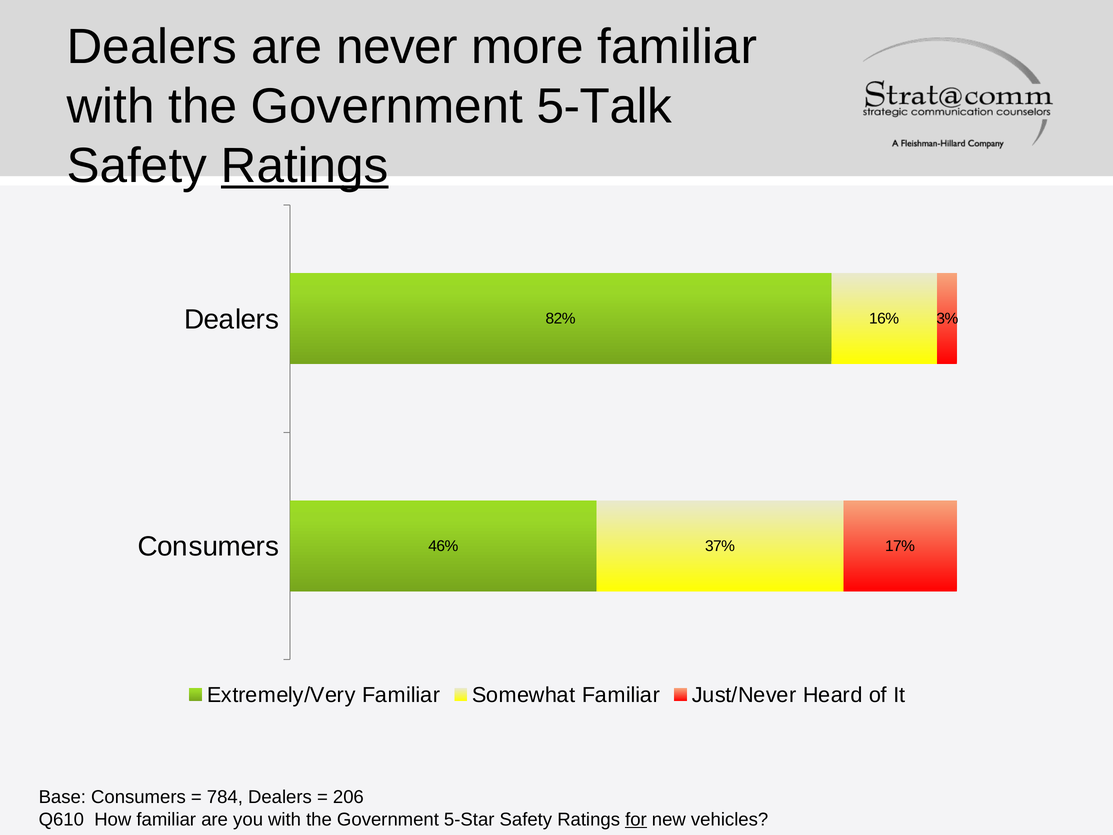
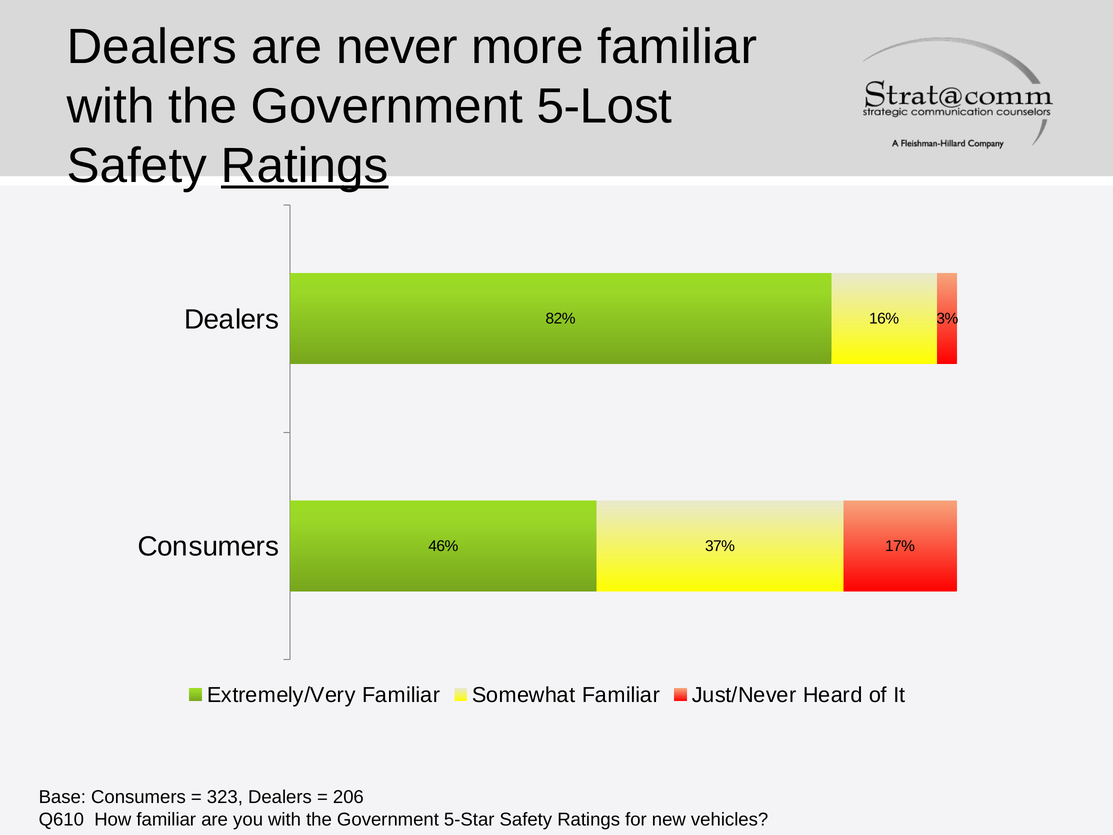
5-Talk: 5-Talk -> 5-Lost
784: 784 -> 323
for underline: present -> none
